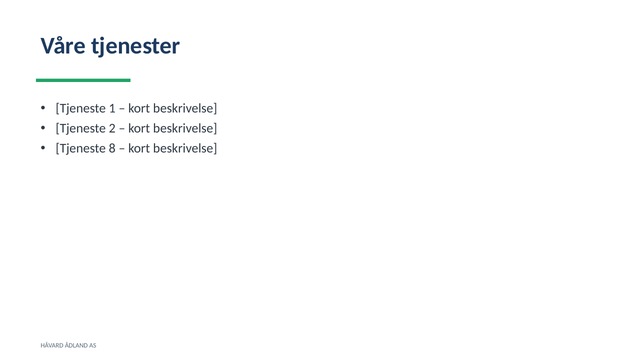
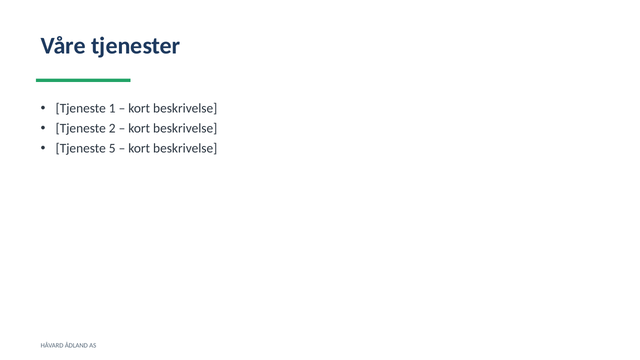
8: 8 -> 5
